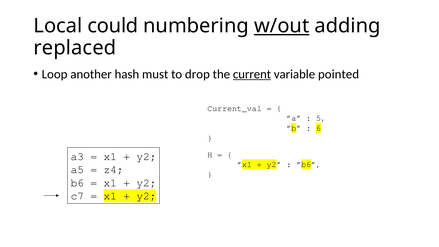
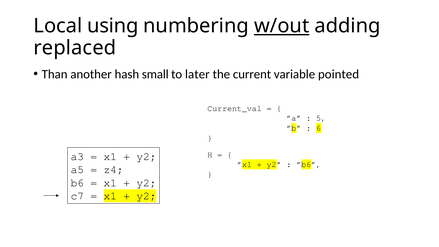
could: could -> using
Loop: Loop -> Than
must: must -> small
drop: drop -> later
current underline: present -> none
